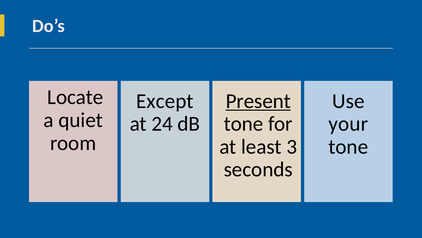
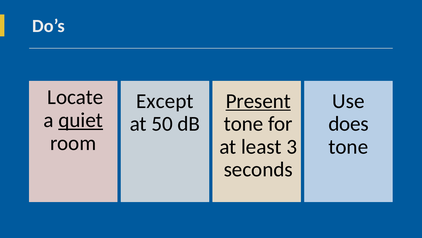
quiet underline: none -> present
24: 24 -> 50
your: your -> does
